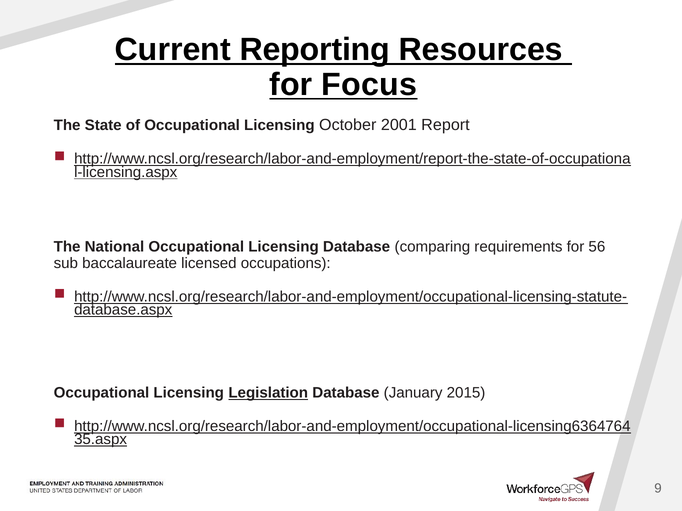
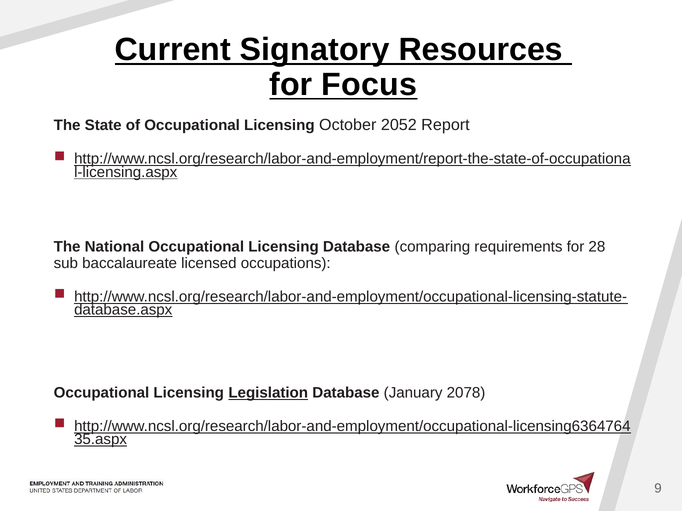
Reporting: Reporting -> Signatory
2001: 2001 -> 2052
56: 56 -> 28
2015: 2015 -> 2078
